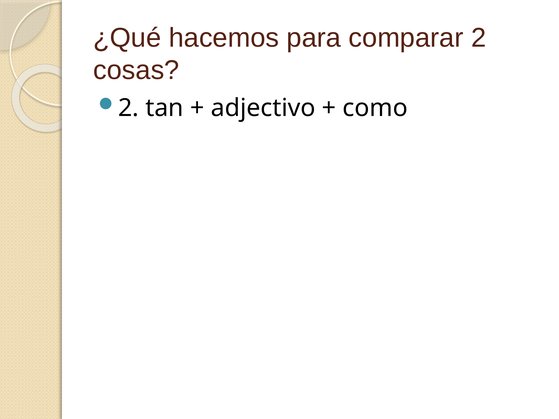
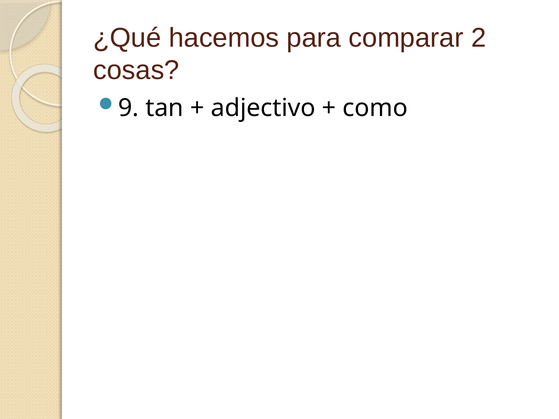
2 at (129, 108): 2 -> 9
